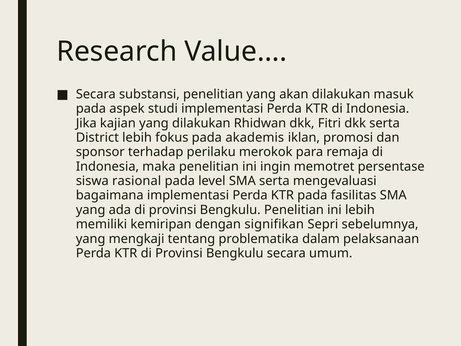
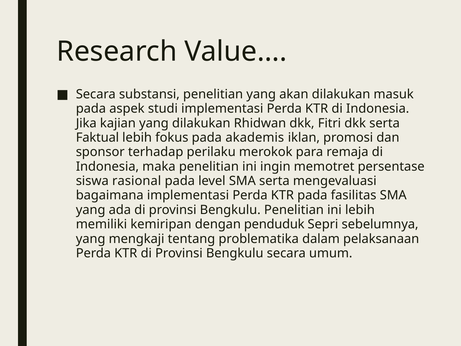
District: District -> Faktual
signifikan: signifikan -> penduduk
